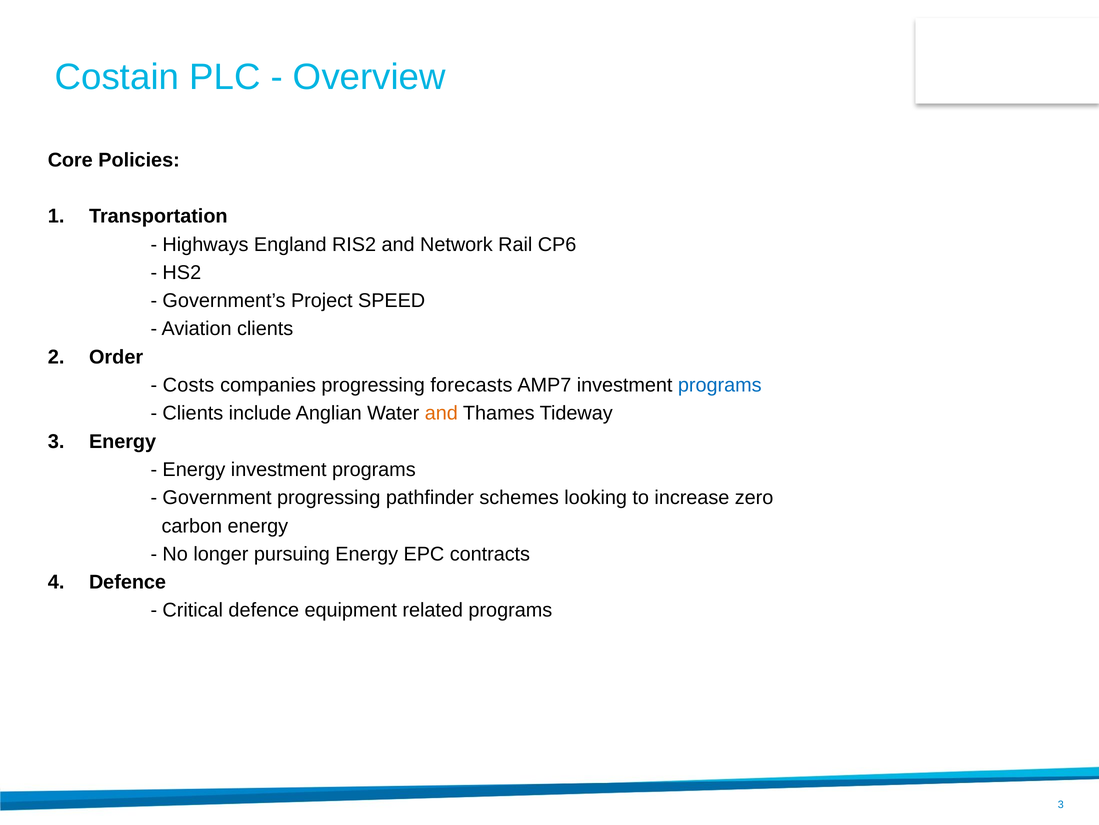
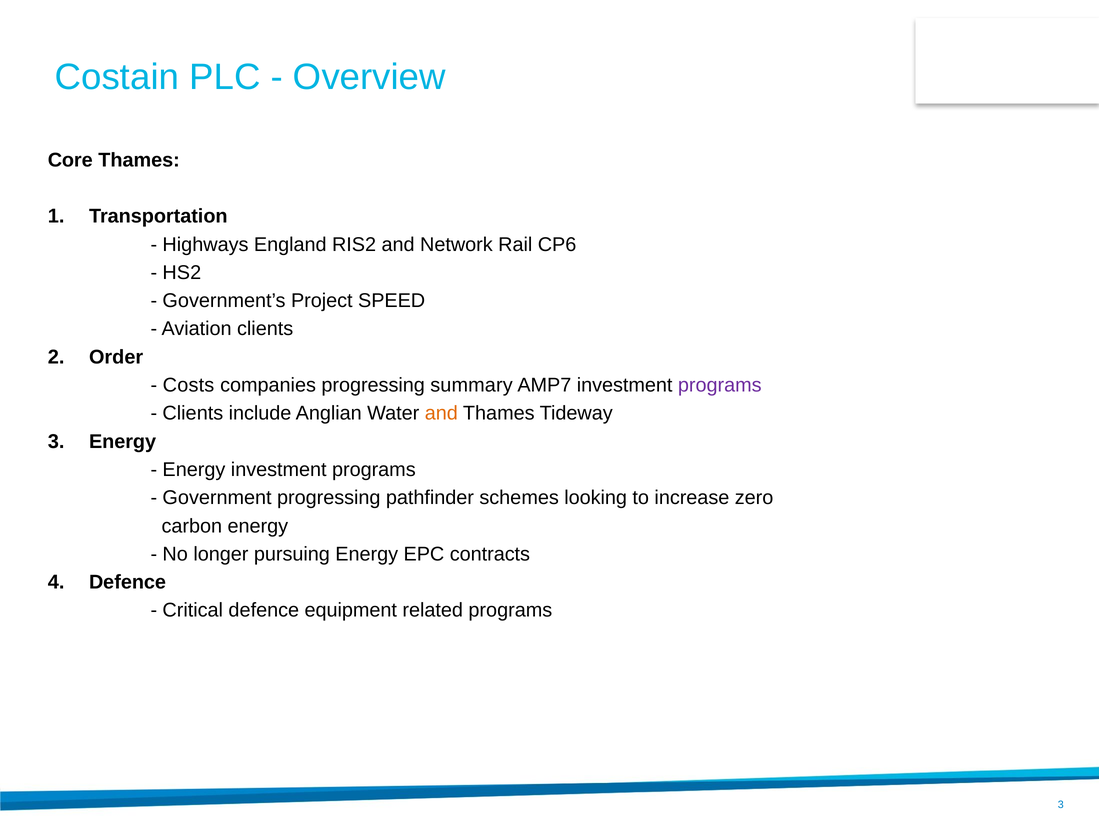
Core Policies: Policies -> Thames
forecasts: forecasts -> summary
programs at (720, 385) colour: blue -> purple
